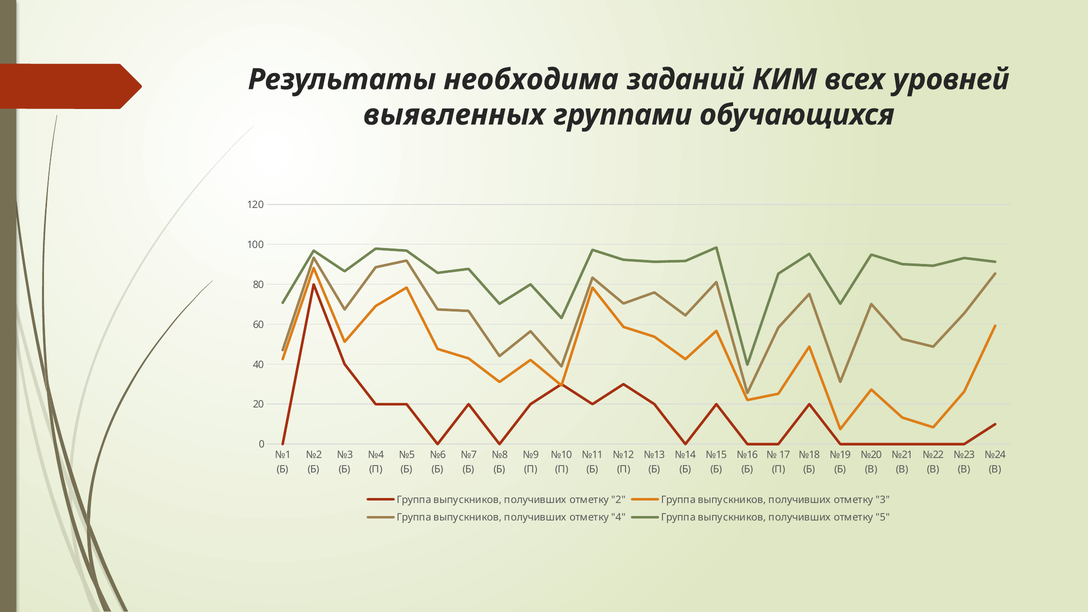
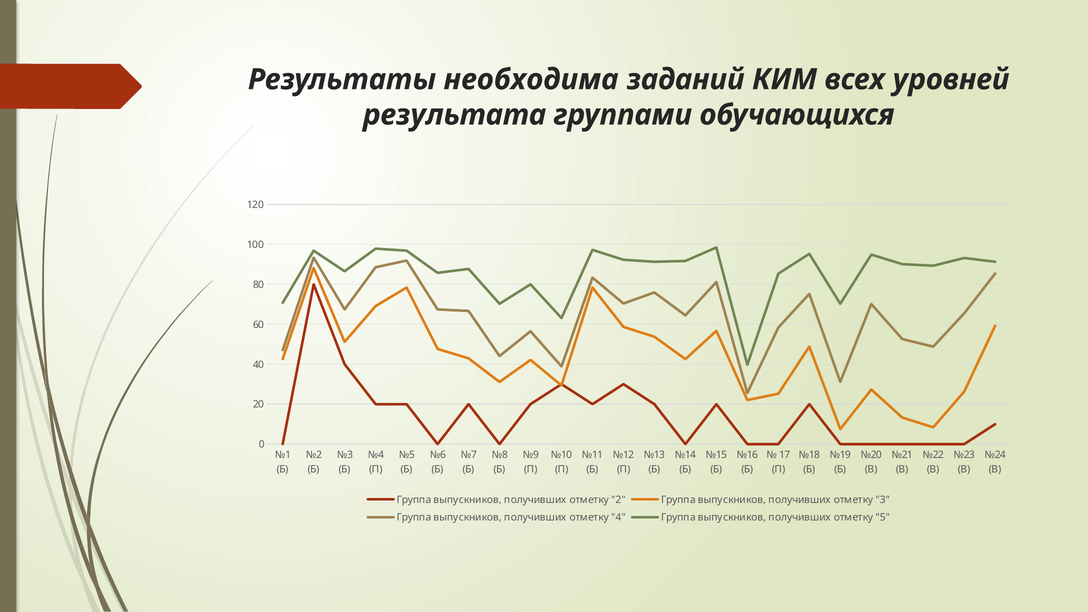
выявленных: выявленных -> результата
